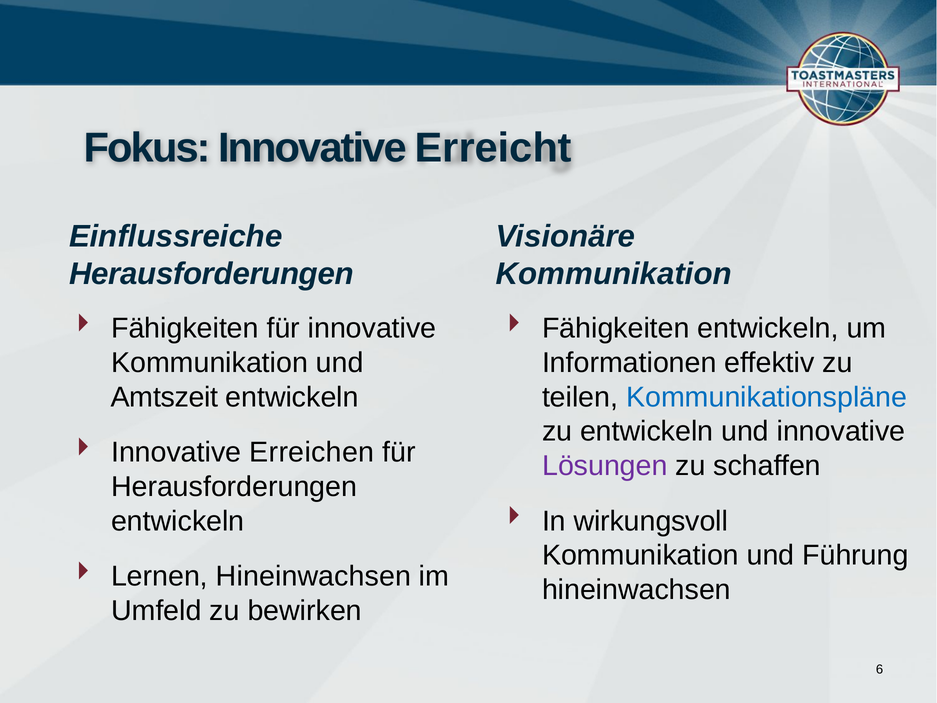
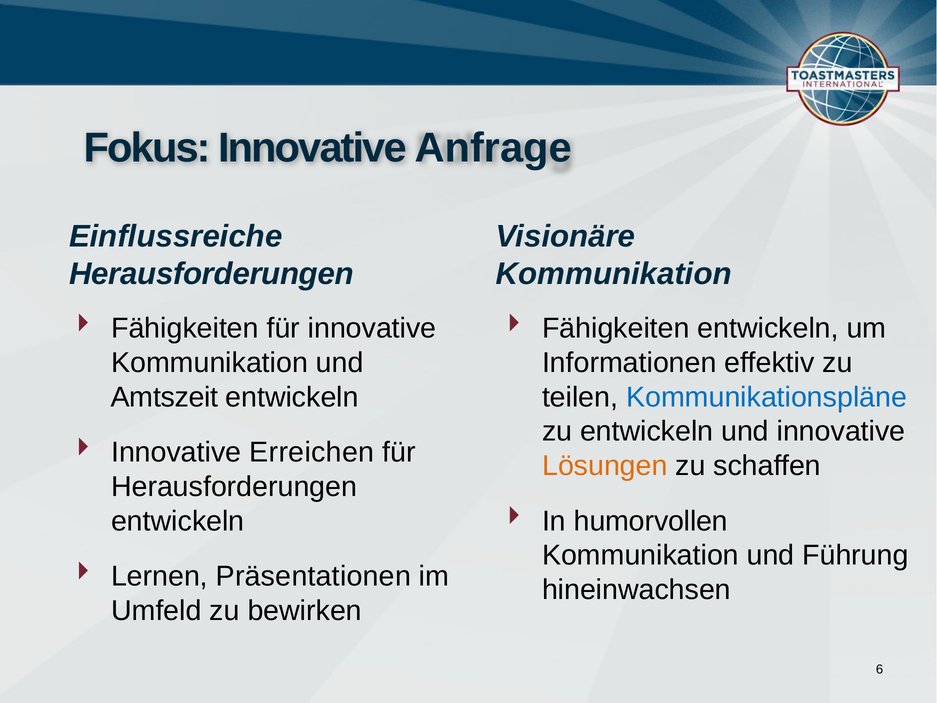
Erreicht: Erreicht -> Anfrage
Lösungen colour: purple -> orange
wirkungsvoll: wirkungsvoll -> humorvollen
Lernen Hineinwachsen: Hineinwachsen -> Präsentationen
